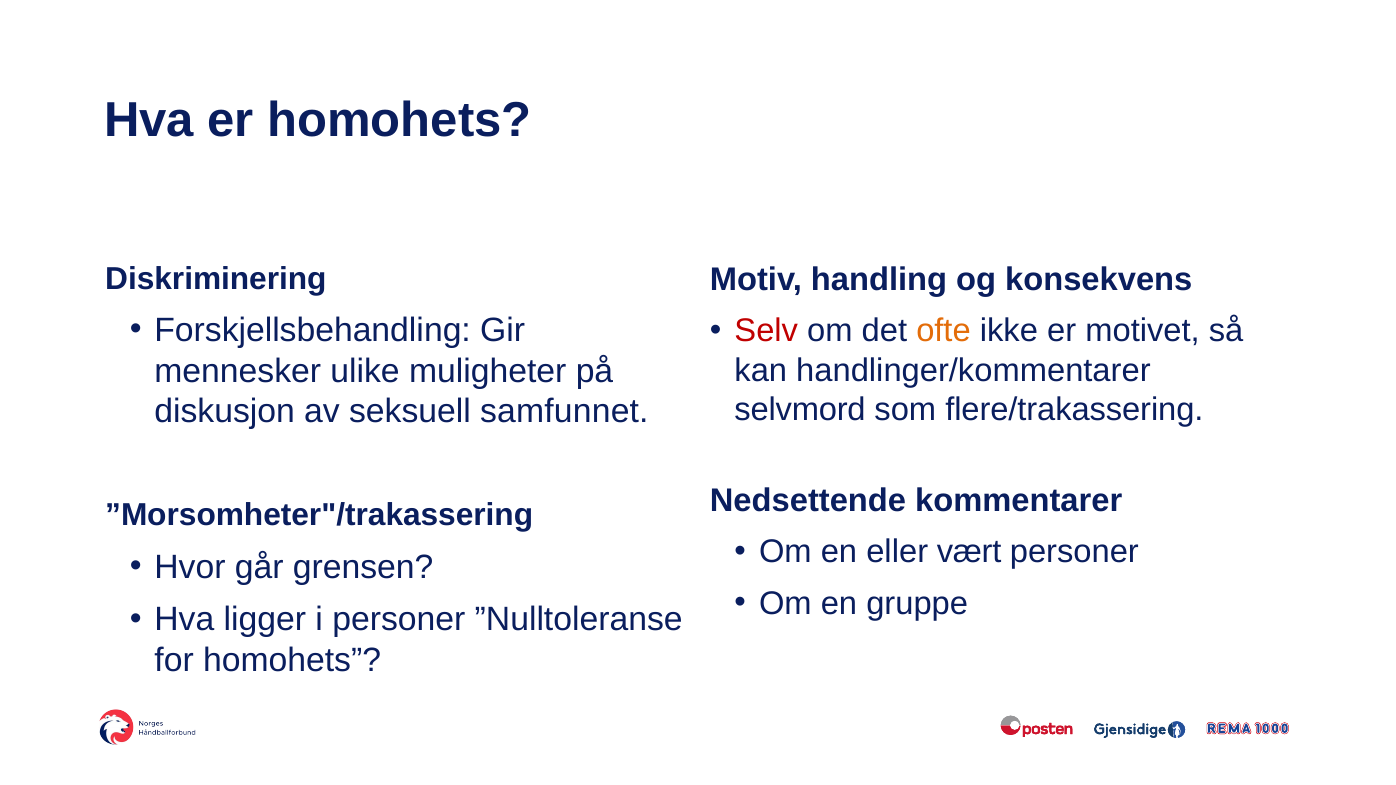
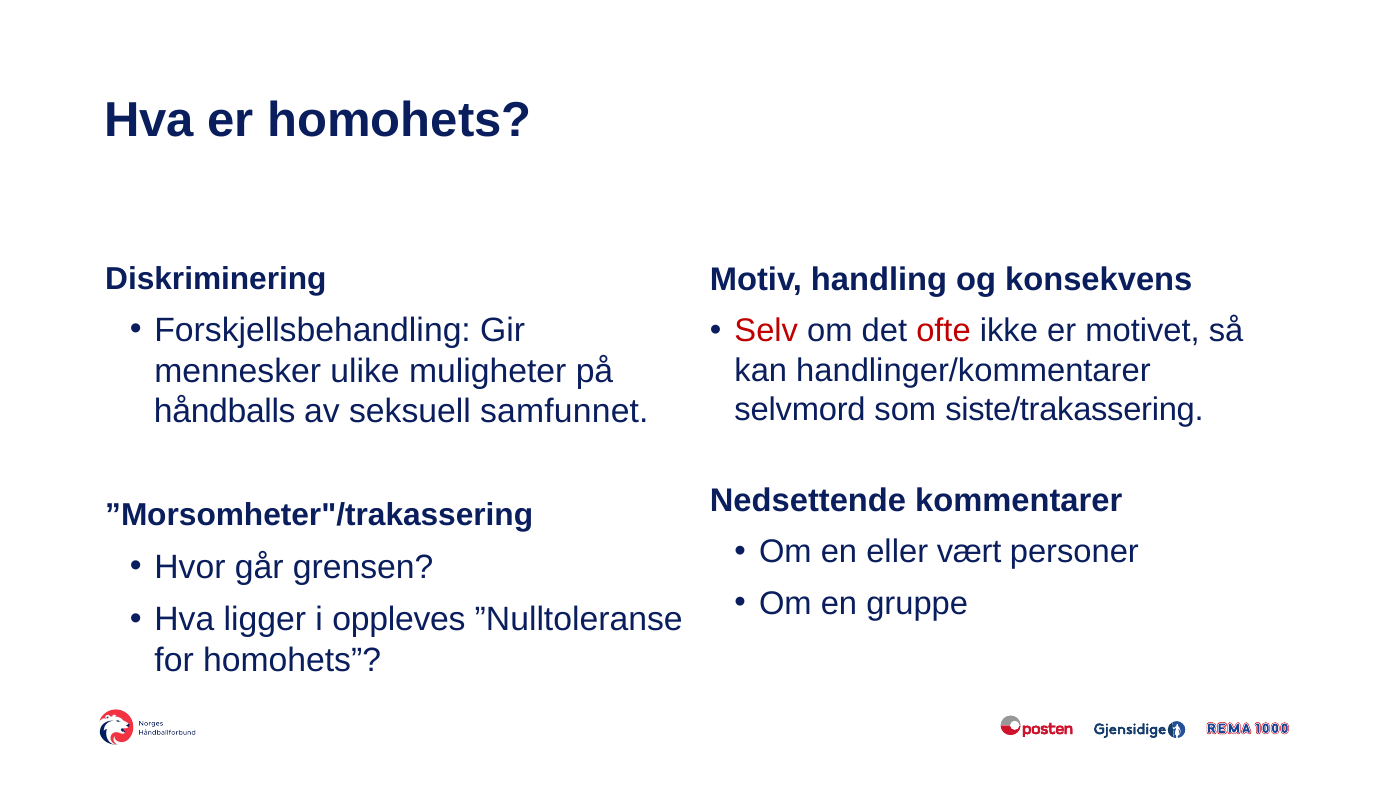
ofte colour: orange -> red
flere/trakassering: flere/trakassering -> siste/trakassering
diskusjon: diskusjon -> håndballs
i personer: personer -> oppleves
